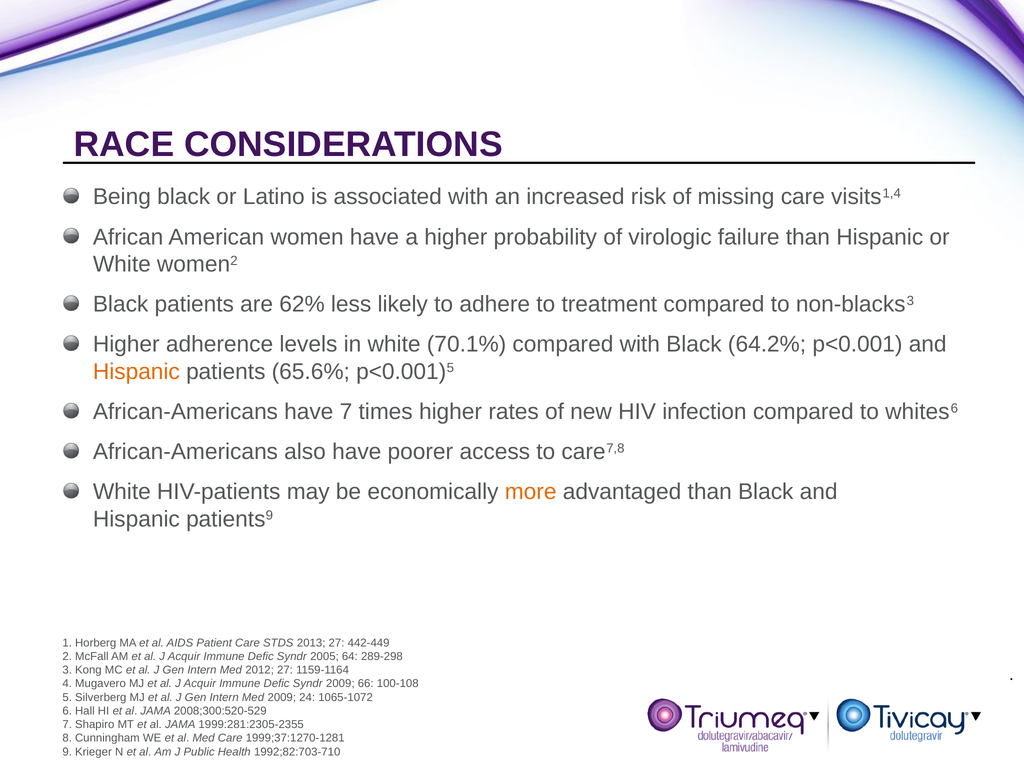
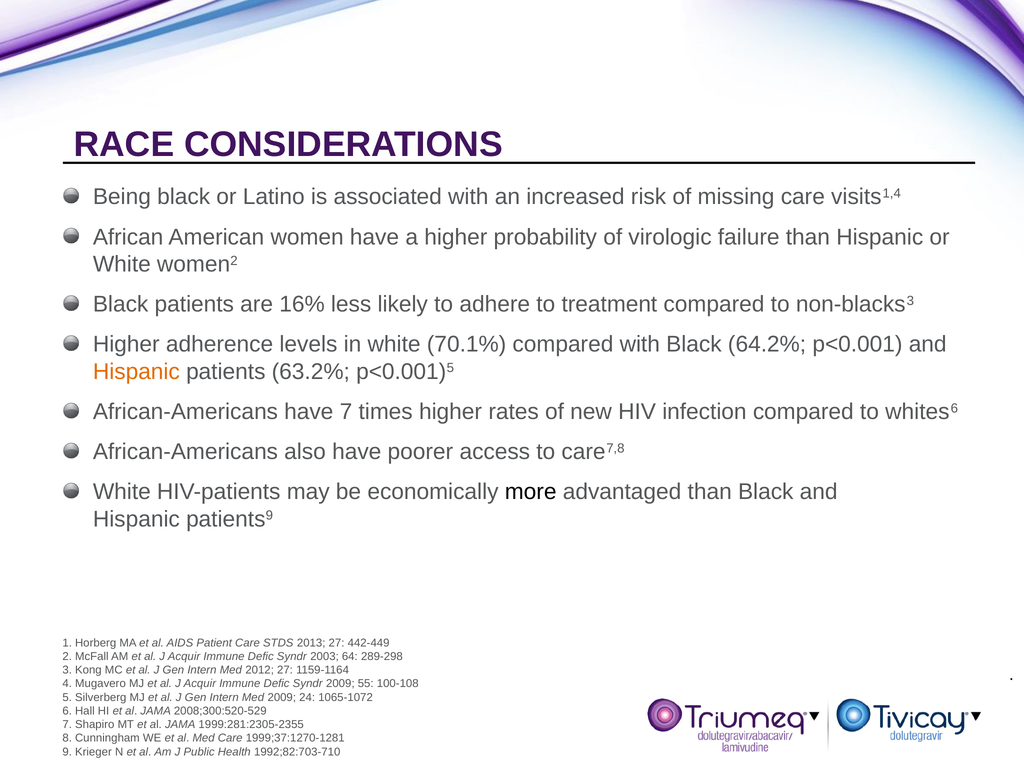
62%: 62% -> 16%
65.6%: 65.6% -> 63.2%
more colour: orange -> black
2005: 2005 -> 2003
66: 66 -> 55
